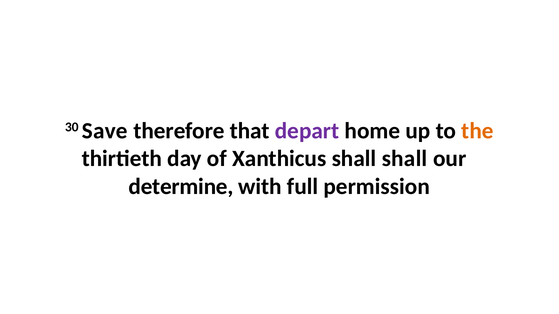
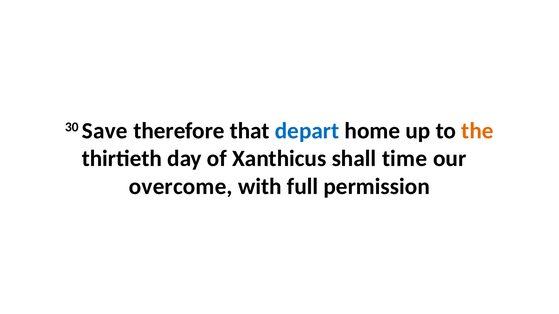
depart colour: purple -> blue
shall shall: shall -> time
determine: determine -> overcome
